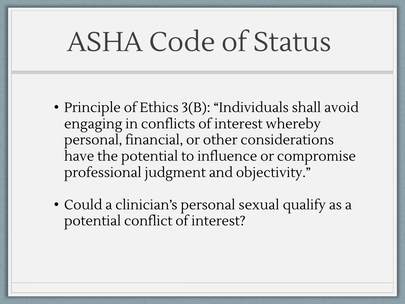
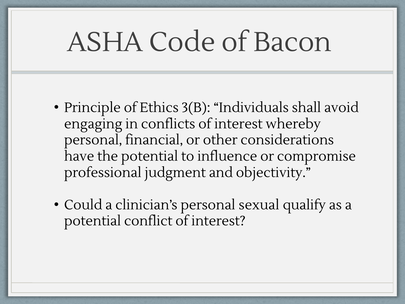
Status: Status -> Bacon
